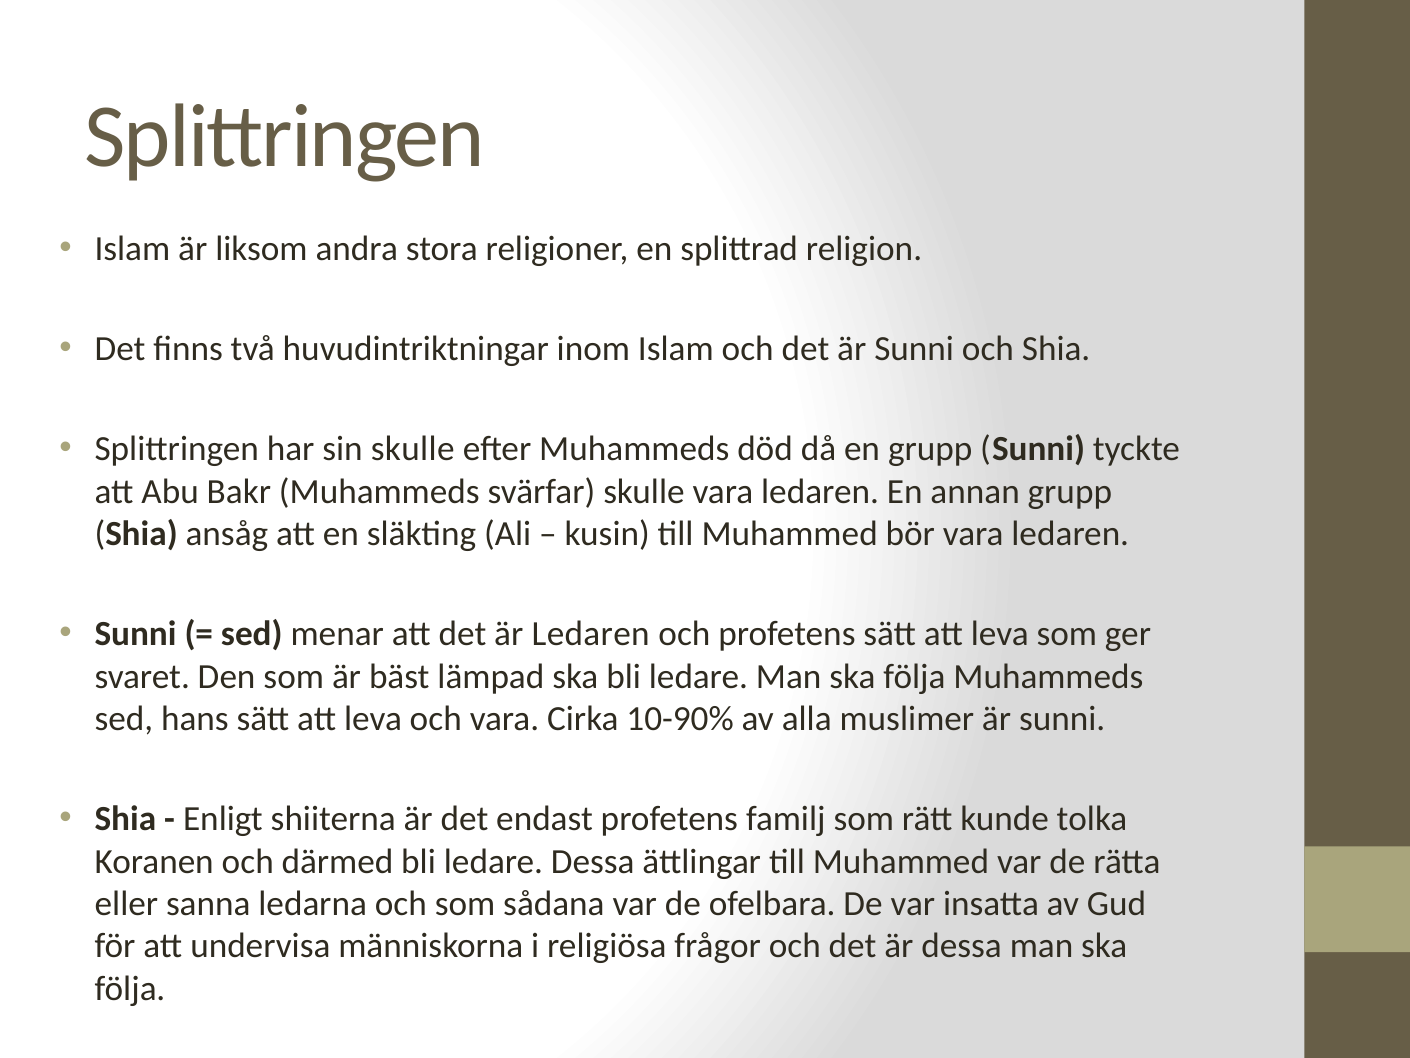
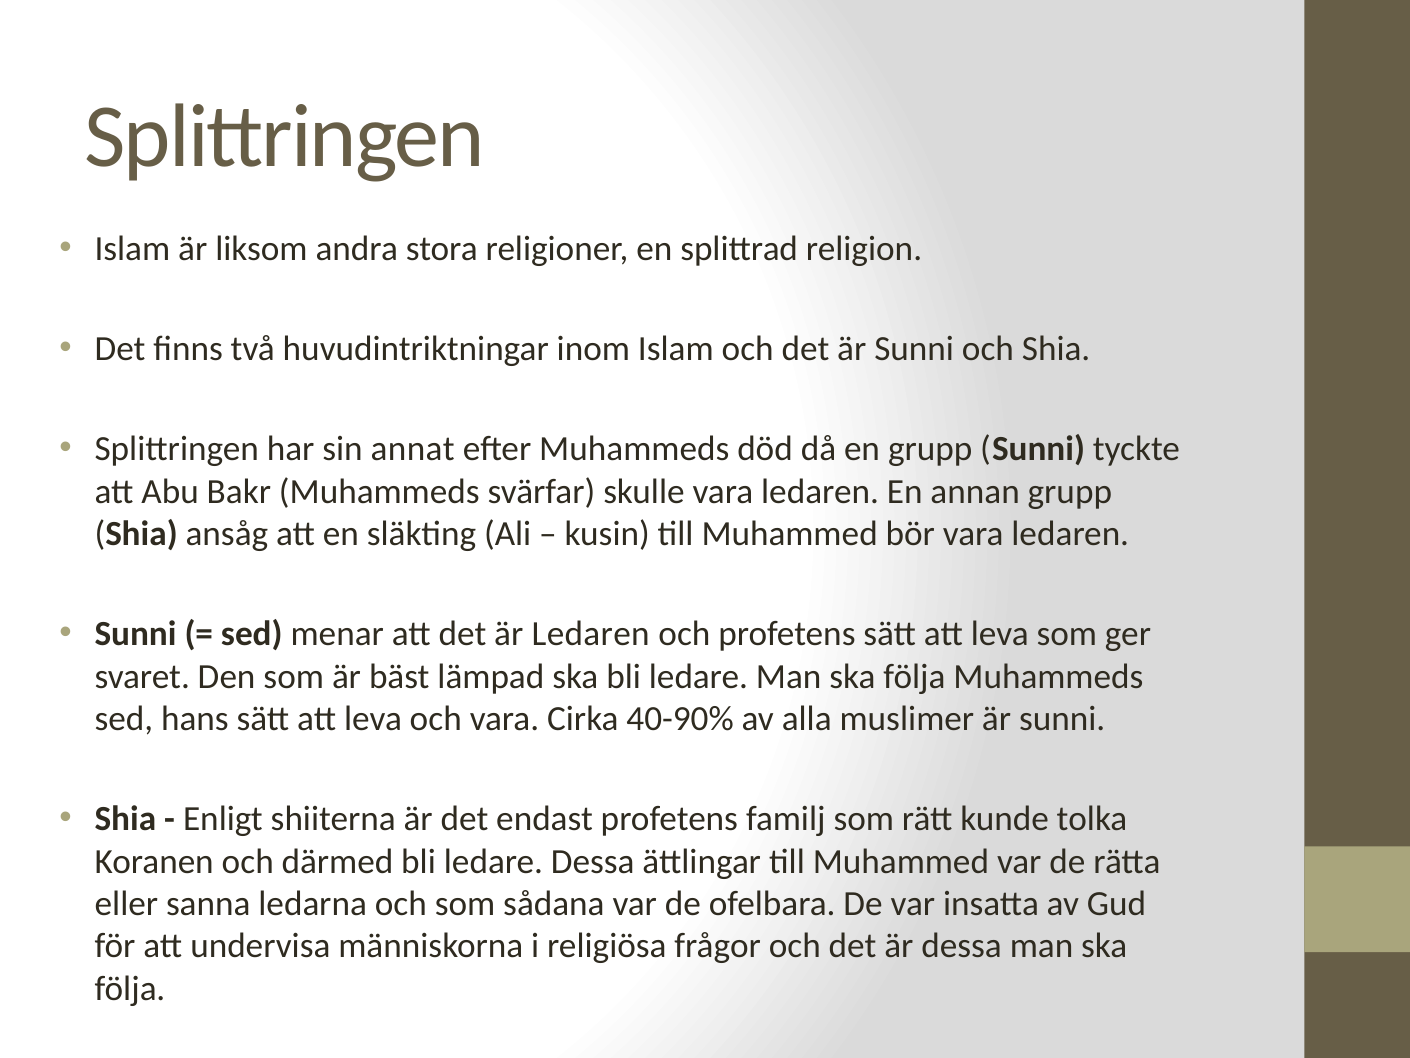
sin skulle: skulle -> annat
10-90%: 10-90% -> 40-90%
